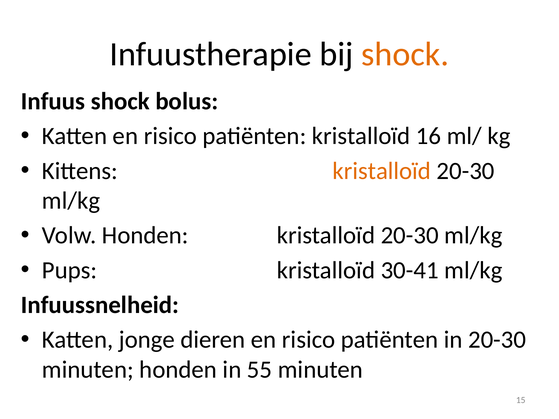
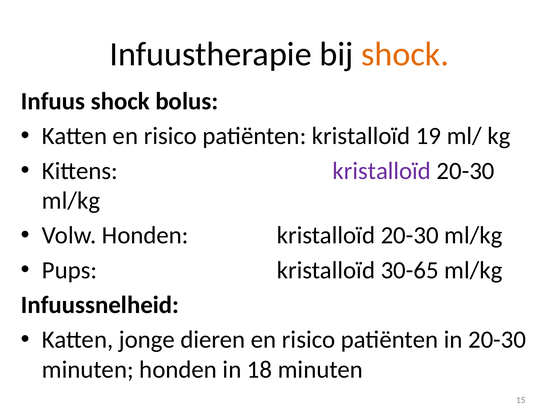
16: 16 -> 19
kristalloïd at (382, 171) colour: orange -> purple
30-41: 30-41 -> 30-65
55: 55 -> 18
